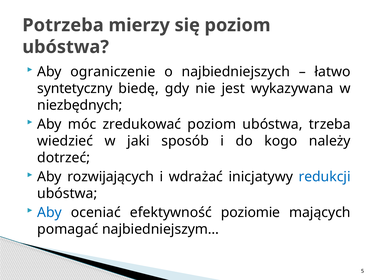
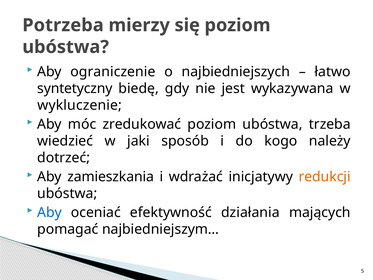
niezbędnych: niezbędnych -> wykluczenie
rozwijających: rozwijających -> zamieszkania
redukcji colour: blue -> orange
poziomie: poziomie -> działania
